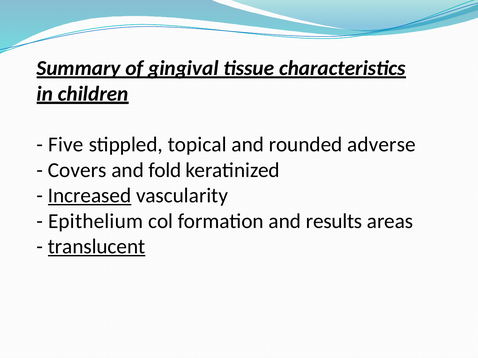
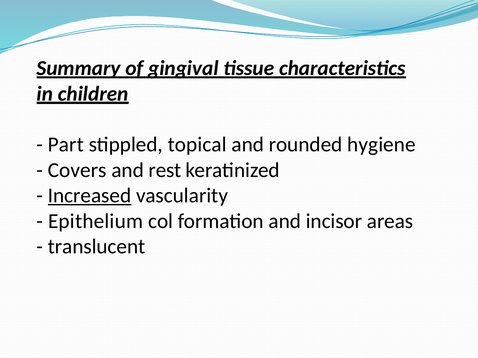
Five: Five -> Part
adverse: adverse -> hygiene
fold: fold -> rest
results: results -> incisor
translucent underline: present -> none
